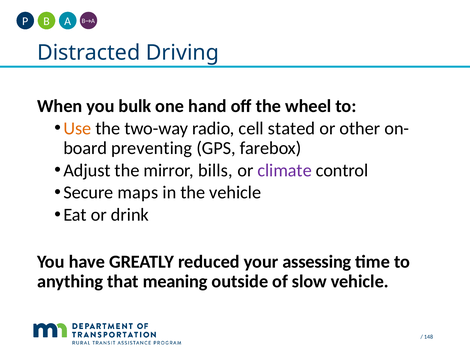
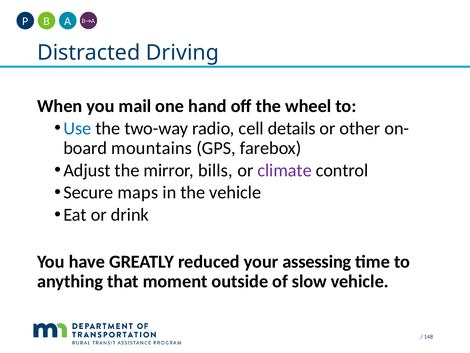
bulk: bulk -> mail
Use colour: orange -> blue
stated: stated -> details
preventing: preventing -> mountains
meaning: meaning -> moment
